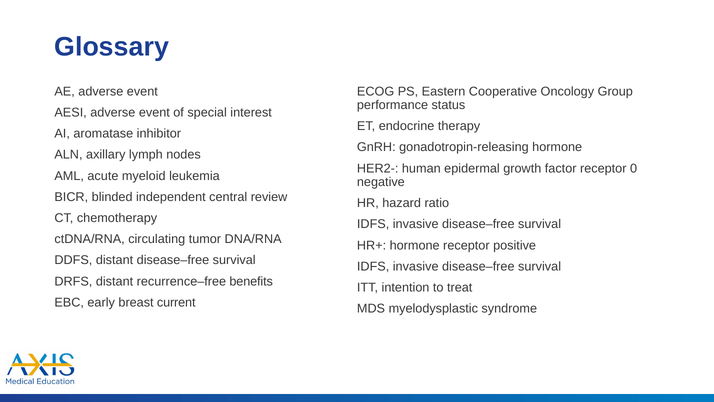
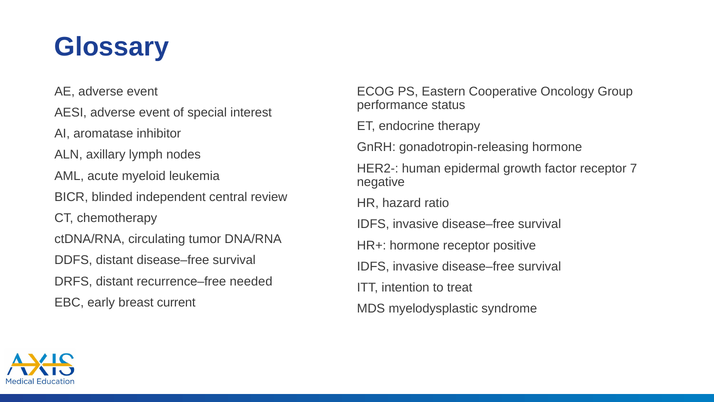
0: 0 -> 7
benefits: benefits -> needed
